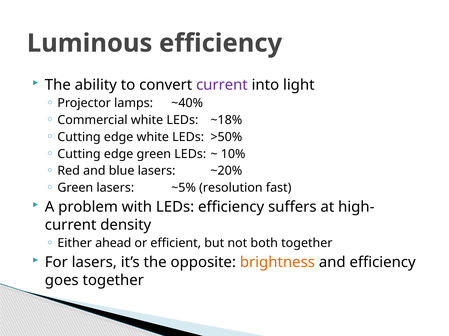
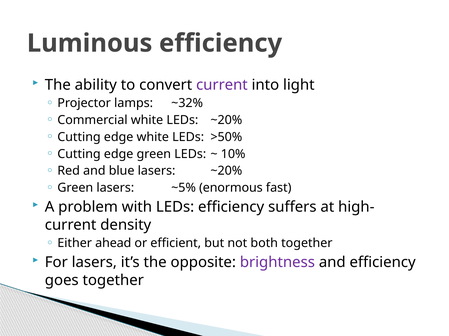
~40%: ~40% -> ~32%
LEDs ~18%: ~18% -> ~20%
resolution: resolution -> enormous
brightness colour: orange -> purple
